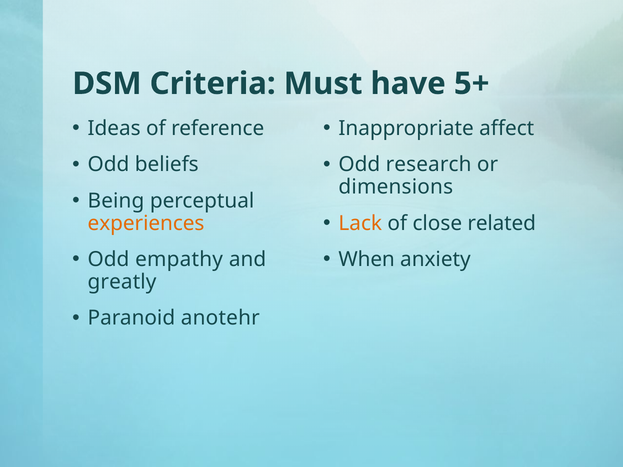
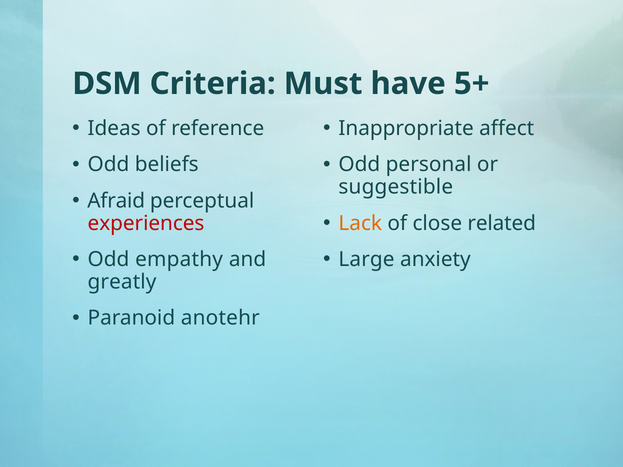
research: research -> personal
dimensions: dimensions -> suggestible
Being: Being -> Afraid
experiences colour: orange -> red
When: When -> Large
